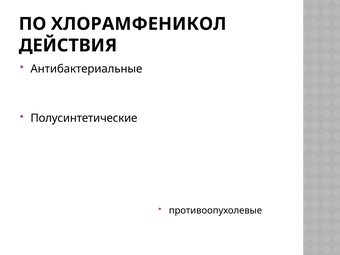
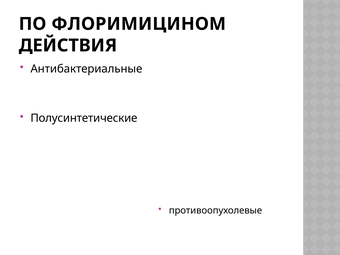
ХЛОРАМФЕНИКОЛ: ХЛОРАМФЕНИКОЛ -> ФЛОРИМИЦИНОМ
